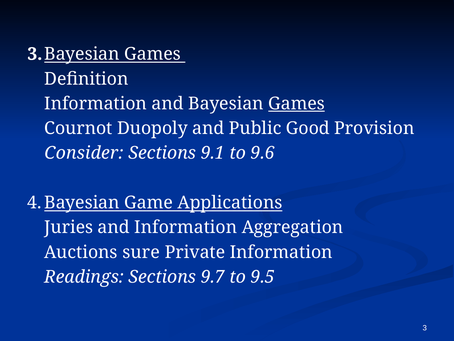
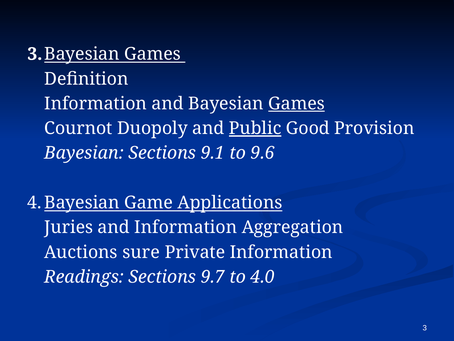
Public underline: none -> present
Consider at (84, 153): Consider -> Bayesian
9.5: 9.5 -> 4.0
